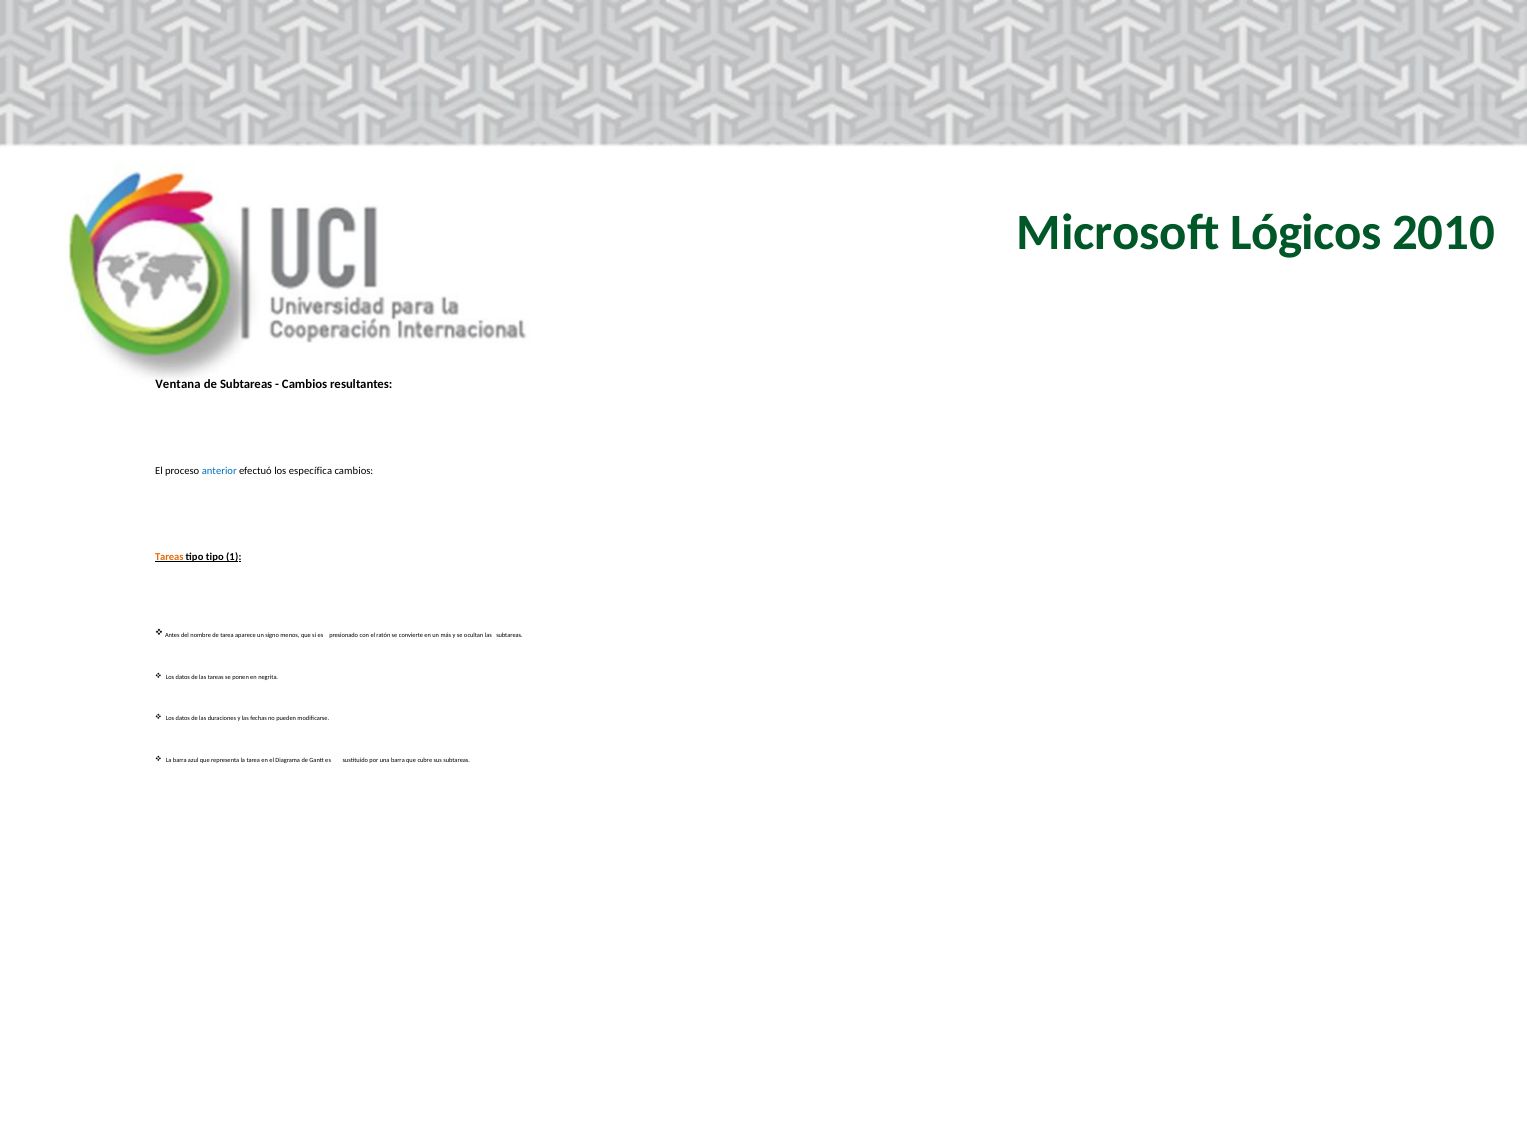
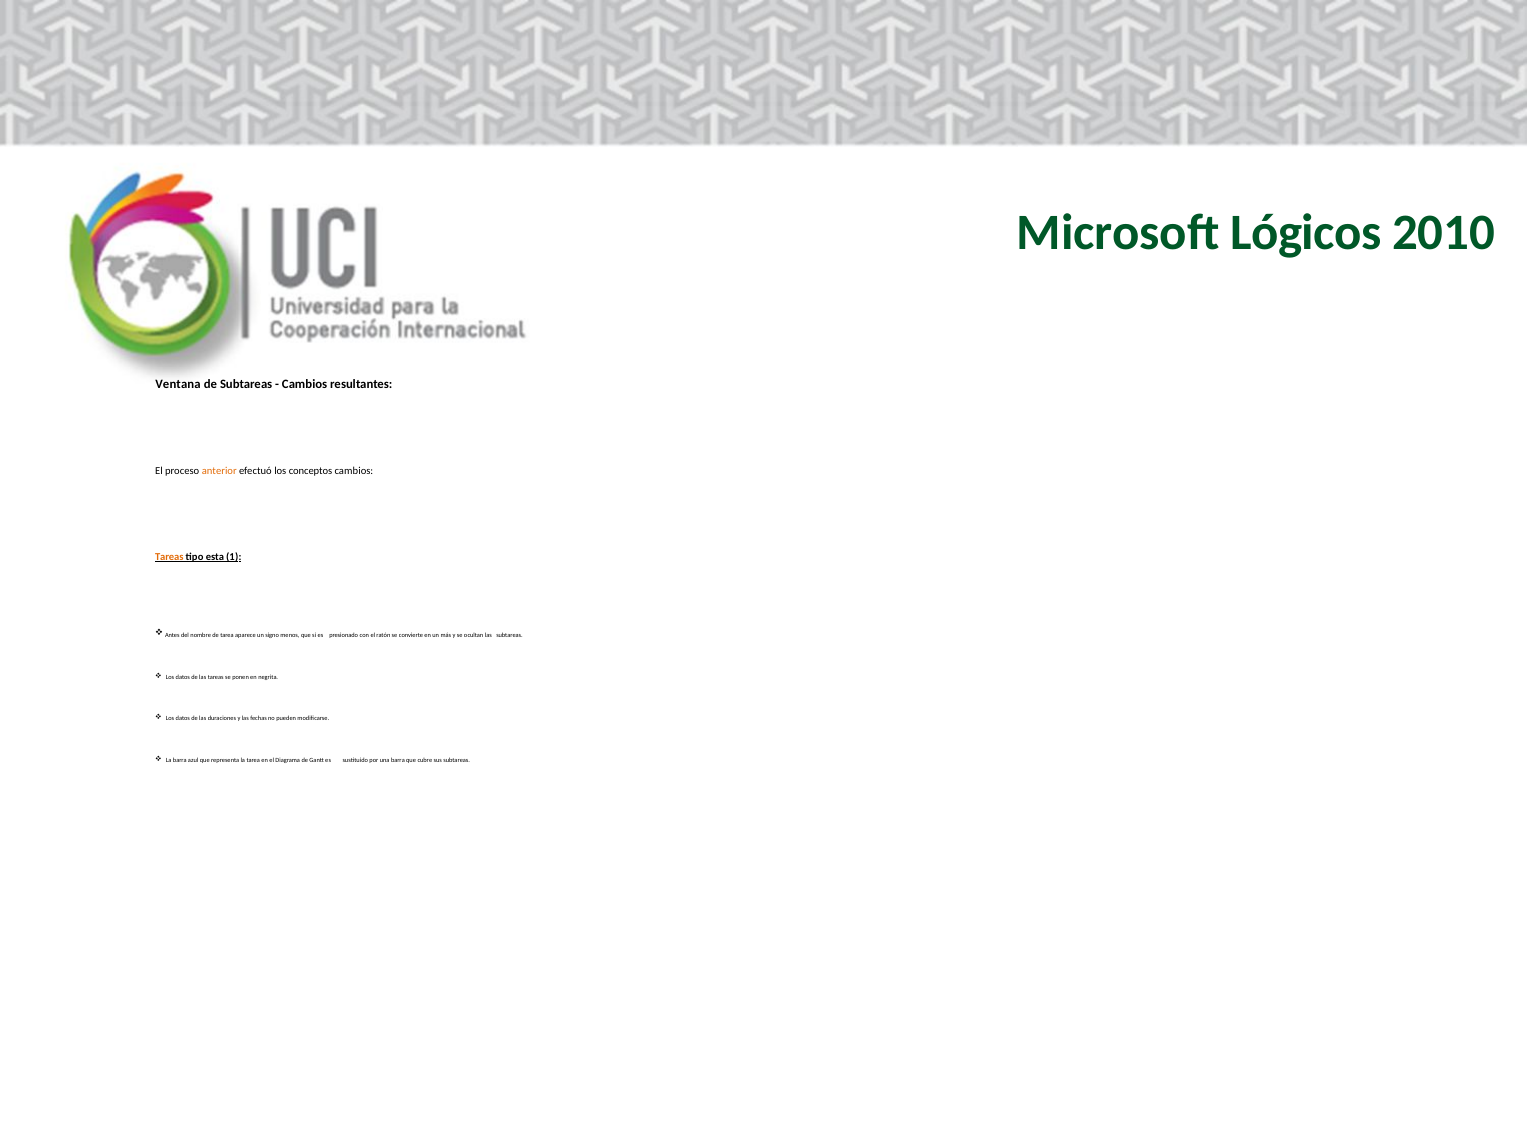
anterior colour: blue -> orange
específica: específica -> conceptos
tipo tipo: tipo -> esta
